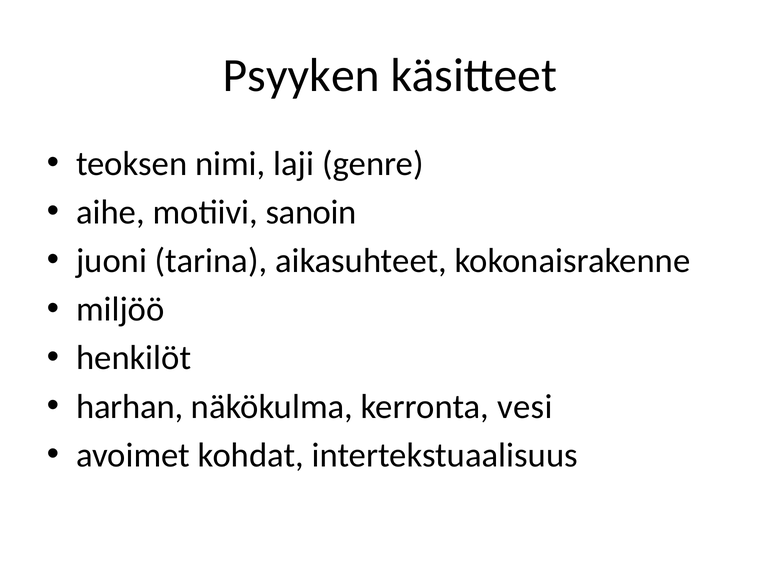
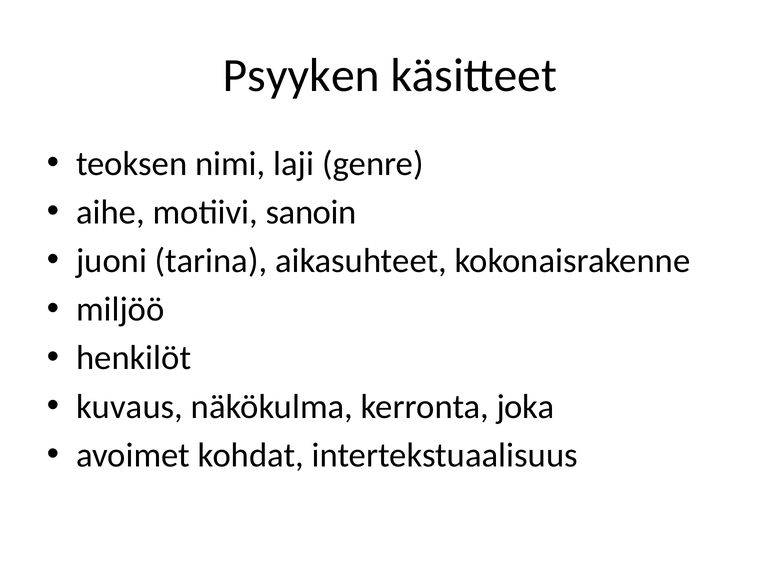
harhan: harhan -> kuvaus
vesi: vesi -> joka
